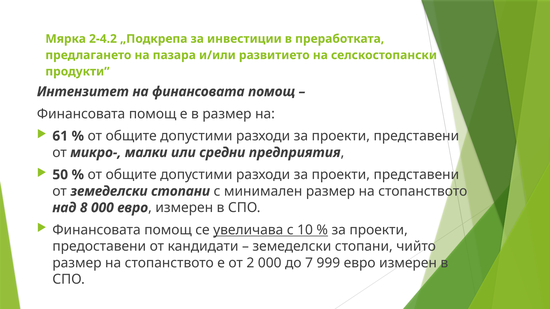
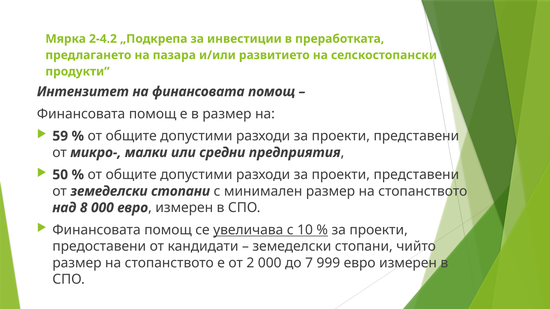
61: 61 -> 59
